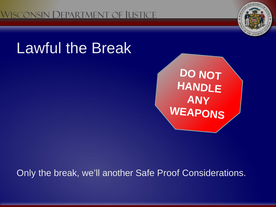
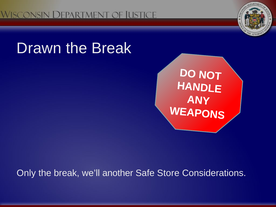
Lawful: Lawful -> Drawn
Proof: Proof -> Store
